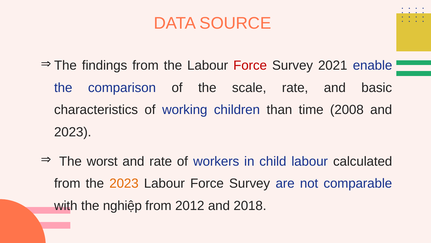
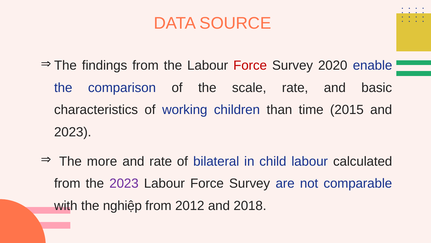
2021: 2021 -> 2020
2008: 2008 -> 2015
worst: worst -> more
workers: workers -> bilateral
2023 at (124, 183) colour: orange -> purple
